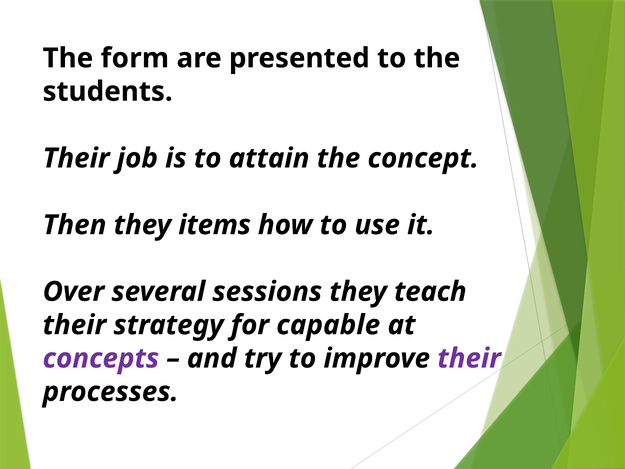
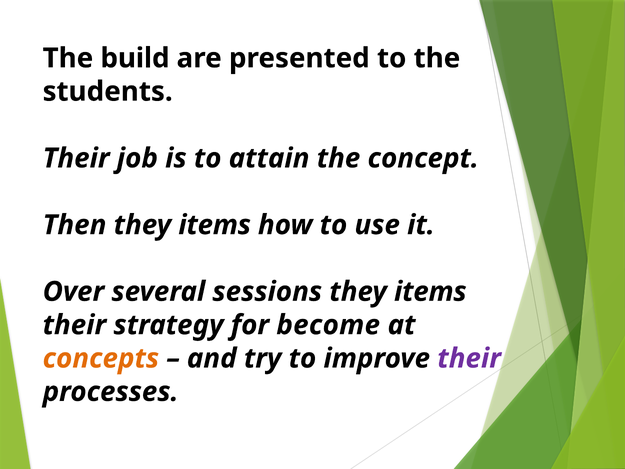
form: form -> build
sessions they teach: teach -> items
capable: capable -> become
concepts colour: purple -> orange
